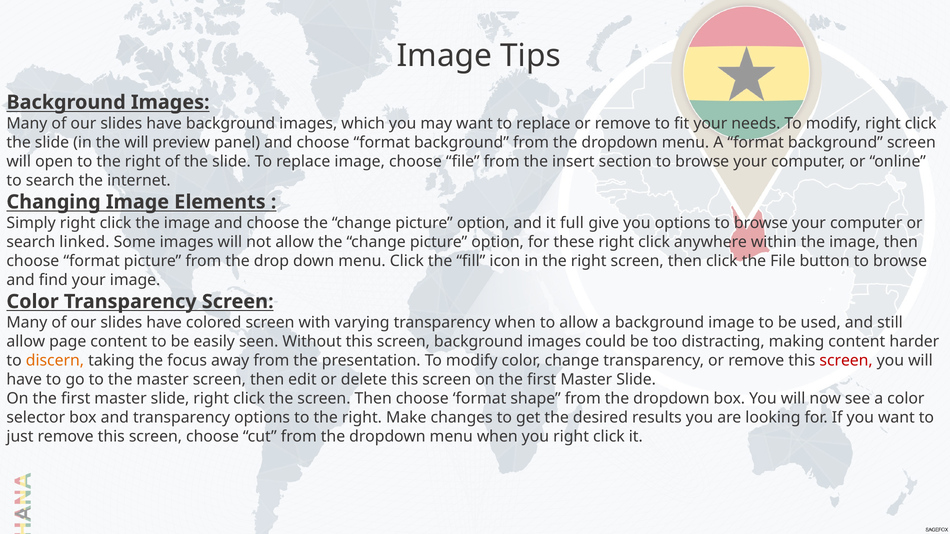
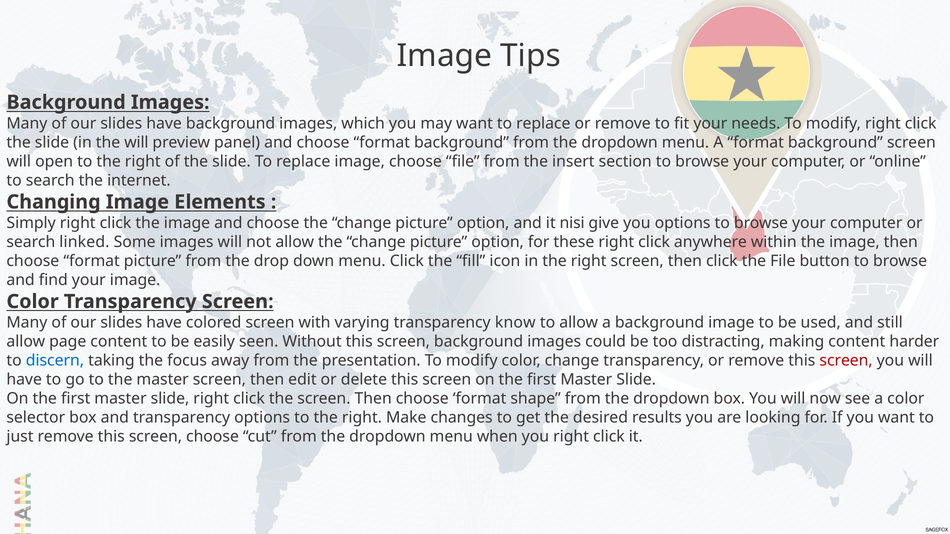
full: full -> nisi
transparency when: when -> know
discern colour: orange -> blue
